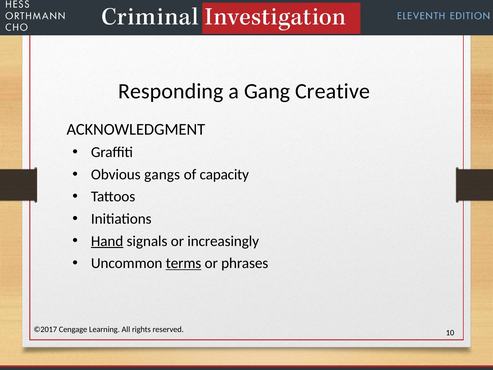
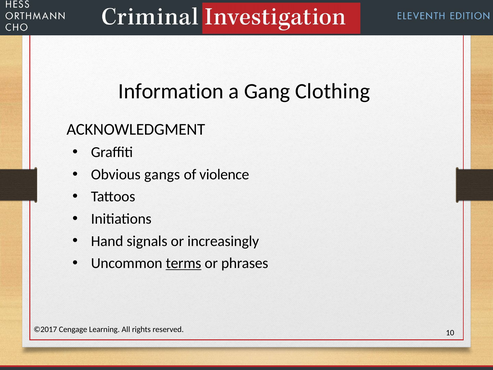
Responding: Responding -> Information
Creative: Creative -> Clothing
capacity: capacity -> violence
Hand underline: present -> none
